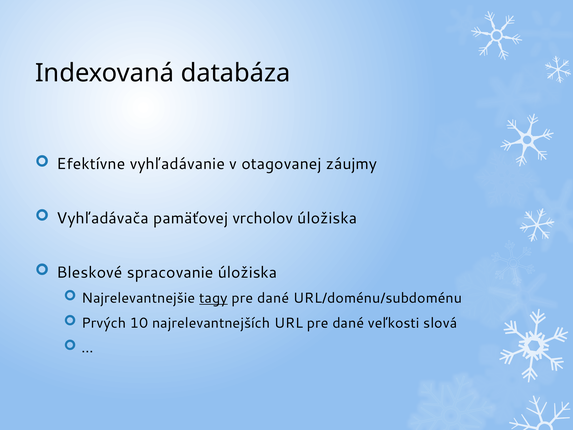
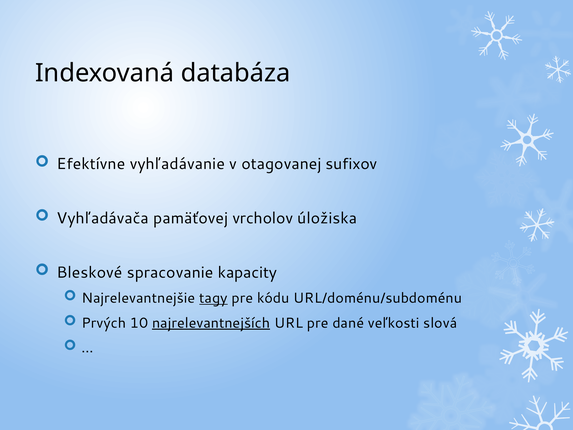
záujmy: záujmy -> sufixov
spracovanie úložiska: úložiska -> kapacity
dané at (273, 298): dané -> kódu
najrelevantnejších underline: none -> present
